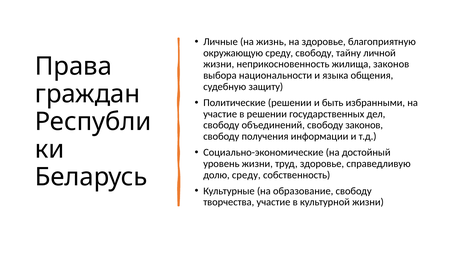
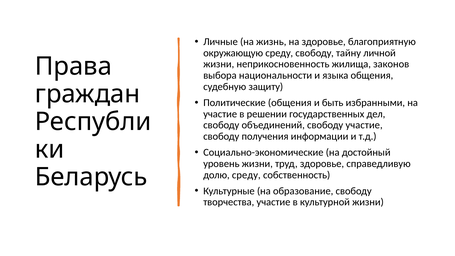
Политические решении: решении -> общения
свободу законов: законов -> участие
